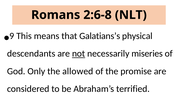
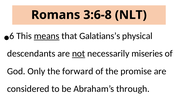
2:6-8: 2:6-8 -> 3:6-8
9: 9 -> 6
means underline: none -> present
allowed: allowed -> forward
terrified: terrified -> through
